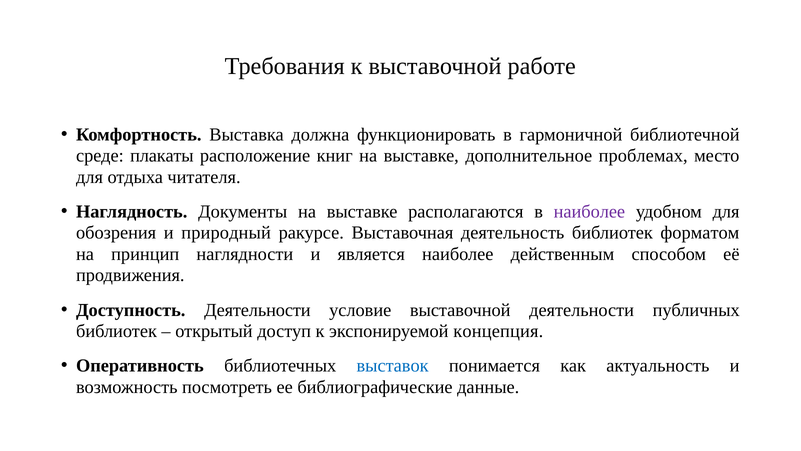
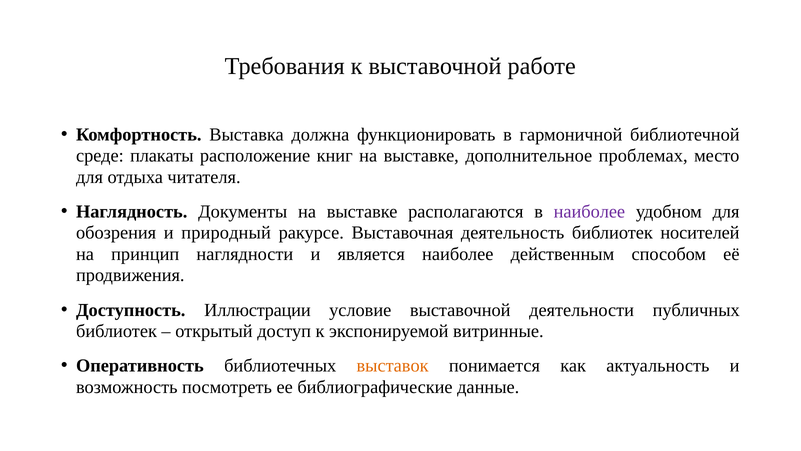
форматом: форматом -> носителей
Доступность Деятельности: Деятельности -> Иллюстрации
концепция: концепция -> витринные
выставок colour: blue -> orange
